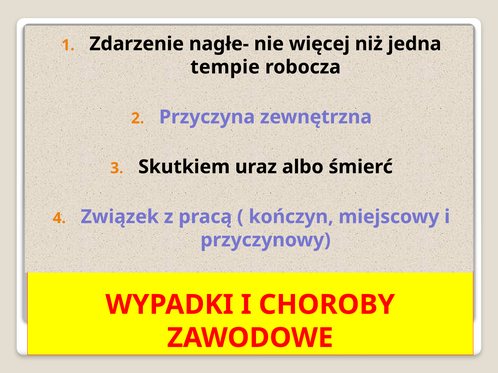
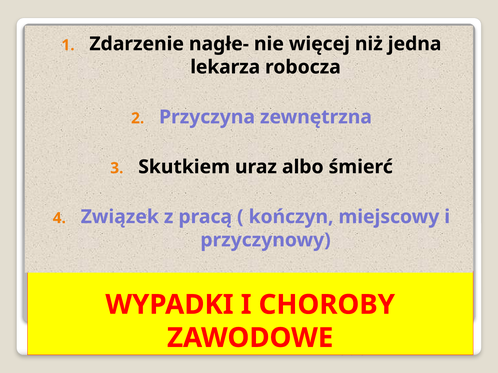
tempie: tempie -> lekarza
